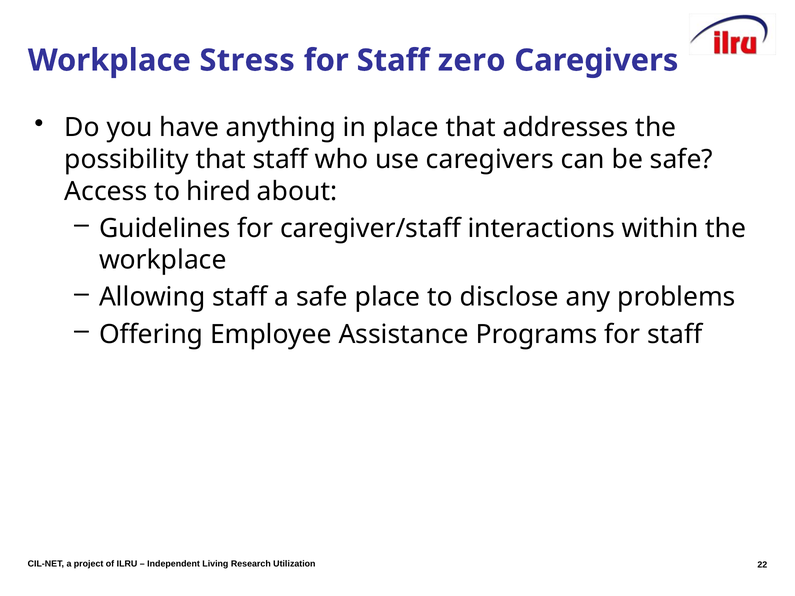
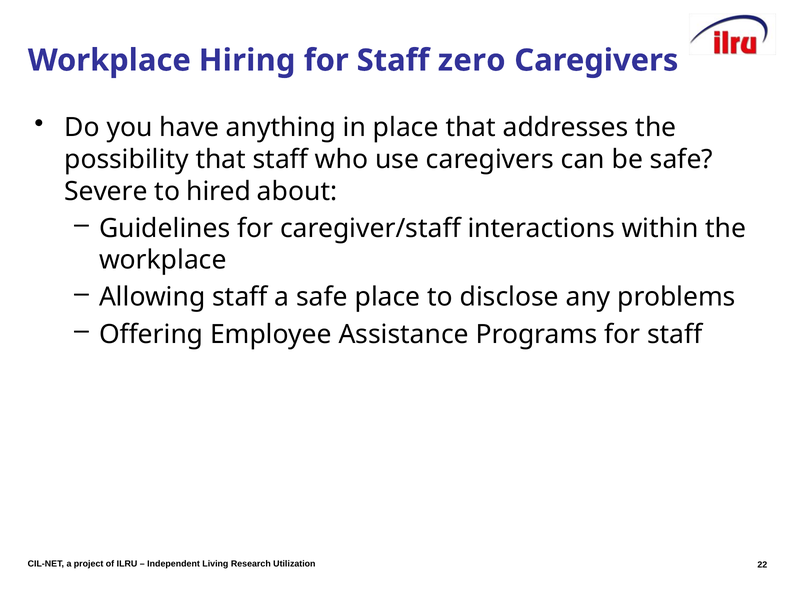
Stress: Stress -> Hiring
Access: Access -> Severe
